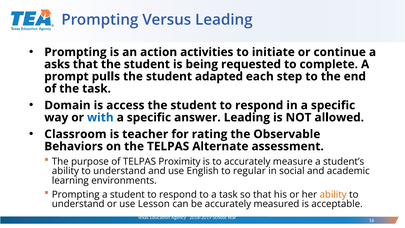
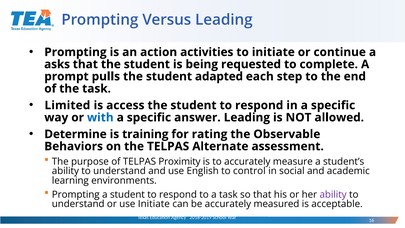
Domain: Domain -> Limited
Classroom: Classroom -> Determine
teacher: teacher -> training
regular: regular -> control
ability at (333, 194) colour: orange -> purple
use Lesson: Lesson -> Initiate
